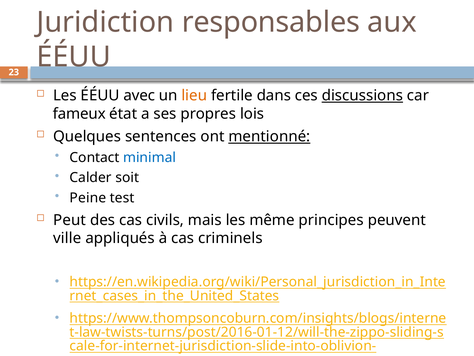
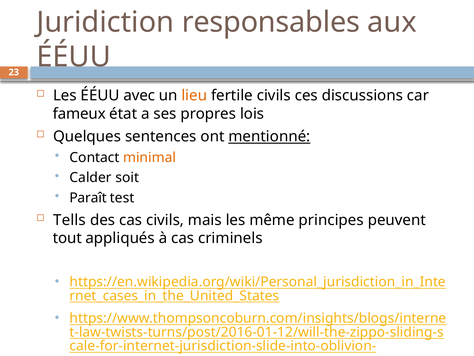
fertile dans: dans -> civils
discussions underline: present -> none
minimal colour: blue -> orange
Peine: Peine -> Paraît
Peut: Peut -> Tells
ville: ville -> tout
